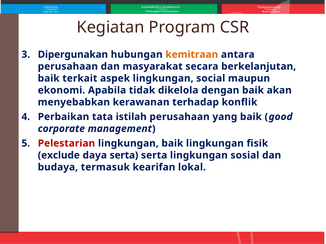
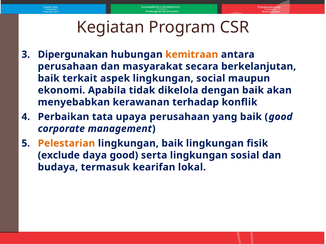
istilah: istilah -> upaya
Pelestarian colour: red -> orange
daya serta: serta -> good
